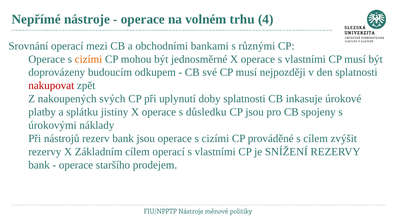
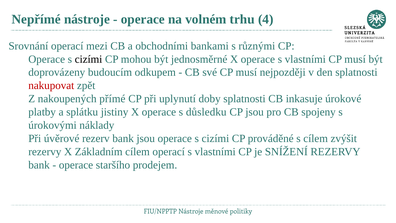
cizími at (89, 59) colour: orange -> black
svých: svých -> přímé
nástrojů: nástrojů -> úvěrové
